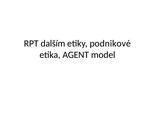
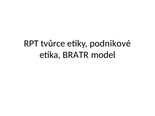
dalším: dalším -> tvůrce
AGENT: AGENT -> BRATR
